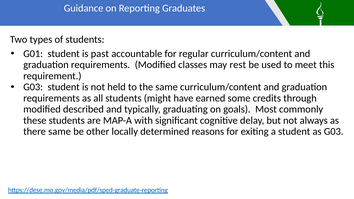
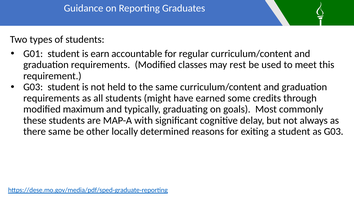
past: past -> earn
described: described -> maximum
